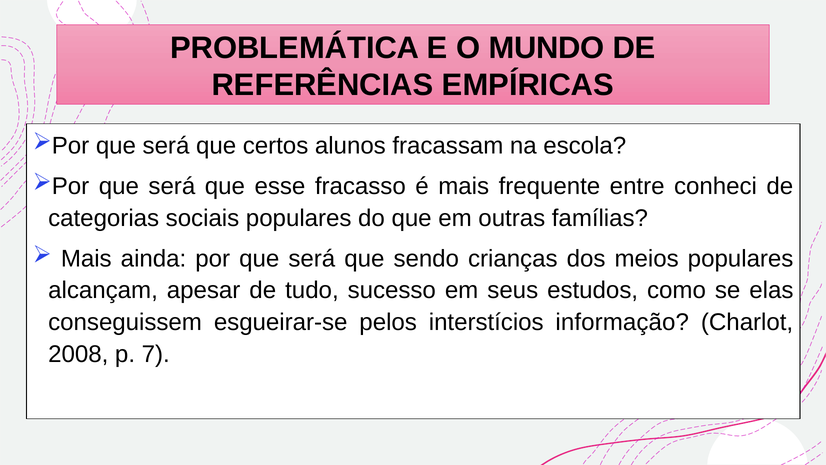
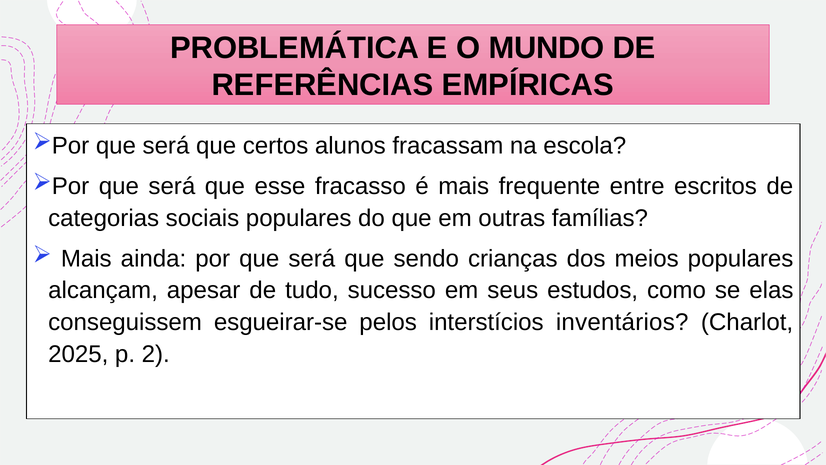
conheci: conheci -> escritos
informação: informação -> inventários
2008: 2008 -> 2025
7: 7 -> 2
